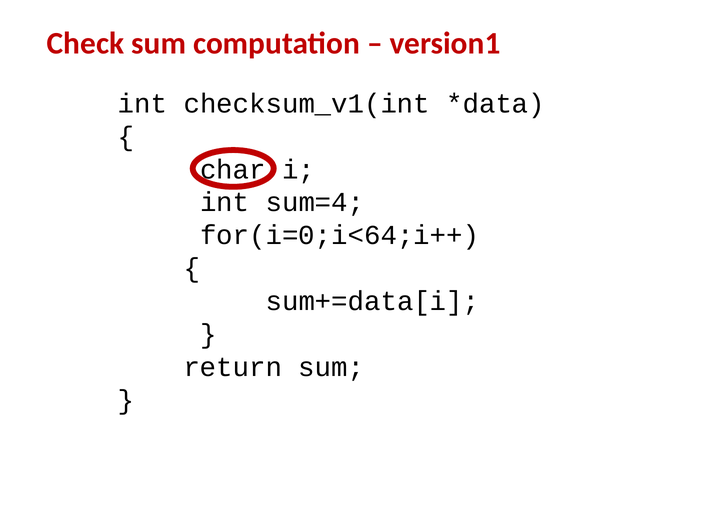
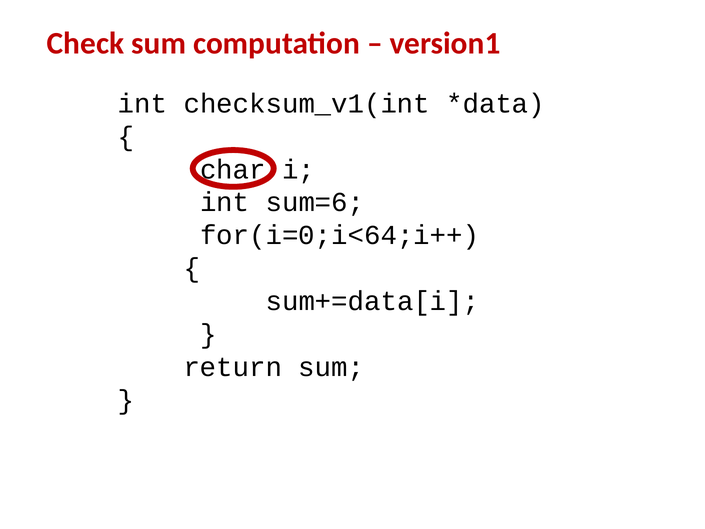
sum=4: sum=4 -> sum=6
